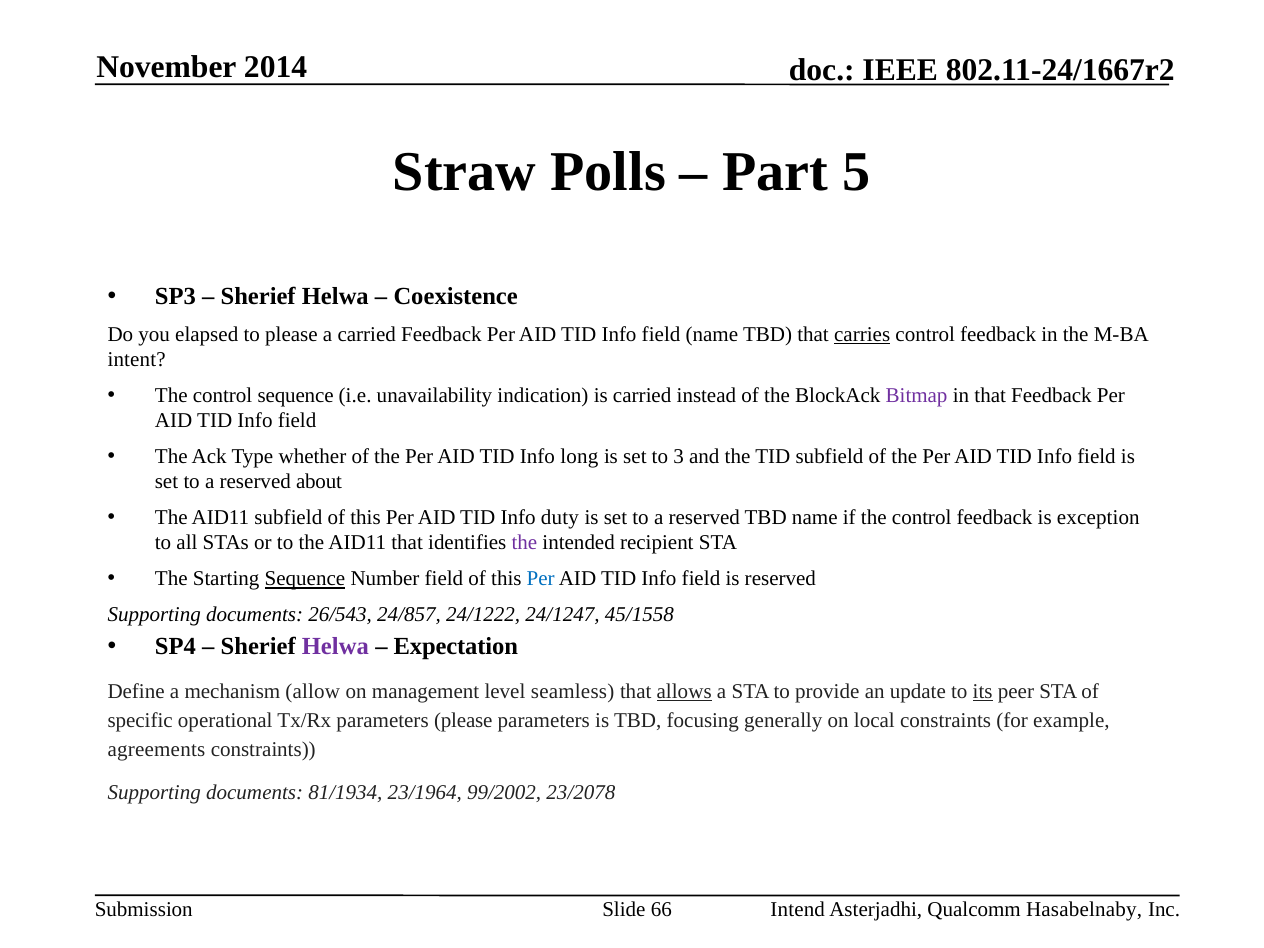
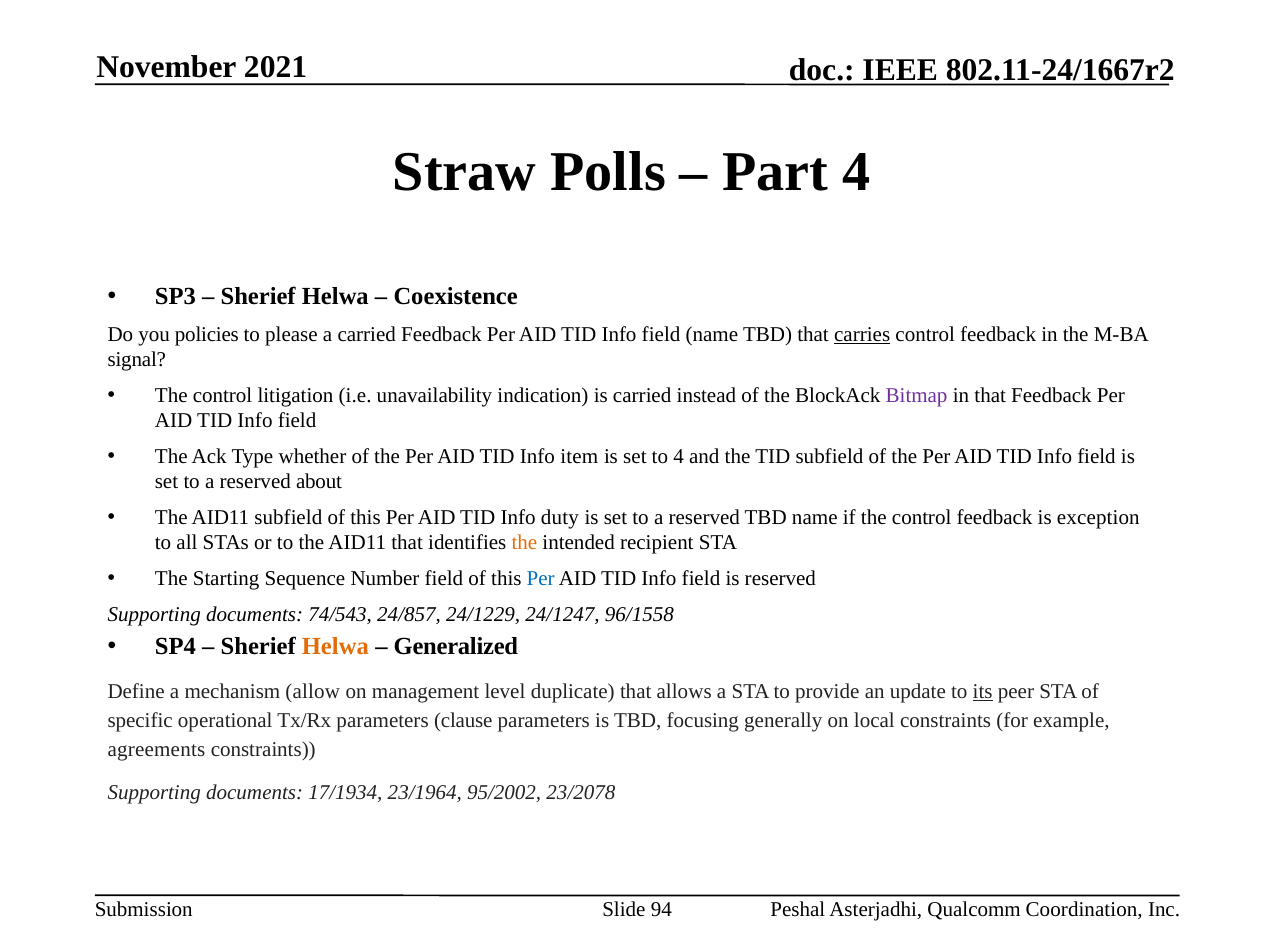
2014: 2014 -> 2021
Part 5: 5 -> 4
elapsed: elapsed -> policies
intent: intent -> signal
control sequence: sequence -> litigation
long: long -> item
to 3: 3 -> 4
the at (524, 543) colour: purple -> orange
Sequence at (305, 579) underline: present -> none
26/543: 26/543 -> 74/543
24/1222: 24/1222 -> 24/1229
45/1558: 45/1558 -> 96/1558
Helwa at (335, 647) colour: purple -> orange
Expectation: Expectation -> Generalized
seamless: seamless -> duplicate
allows underline: present -> none
parameters please: please -> clause
81/1934: 81/1934 -> 17/1934
99/2002: 99/2002 -> 95/2002
66: 66 -> 94
Intend: Intend -> Peshal
Hasabelnaby: Hasabelnaby -> Coordination
